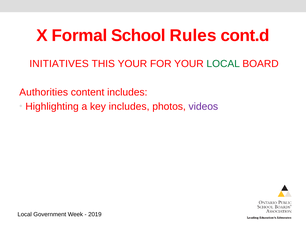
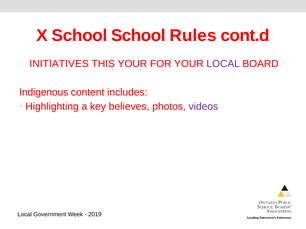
X Formal: Formal -> School
LOCAL at (223, 64) colour: green -> purple
Authorities: Authorities -> Indigenous
key includes: includes -> believes
